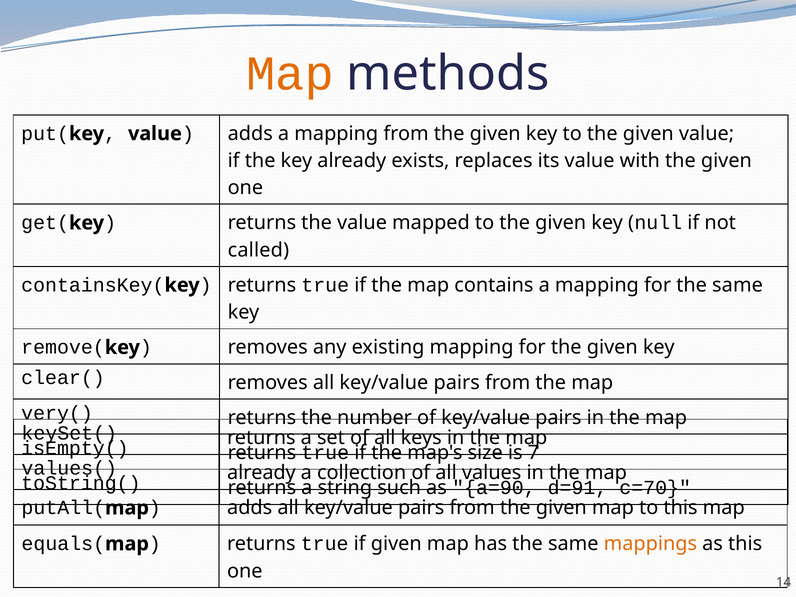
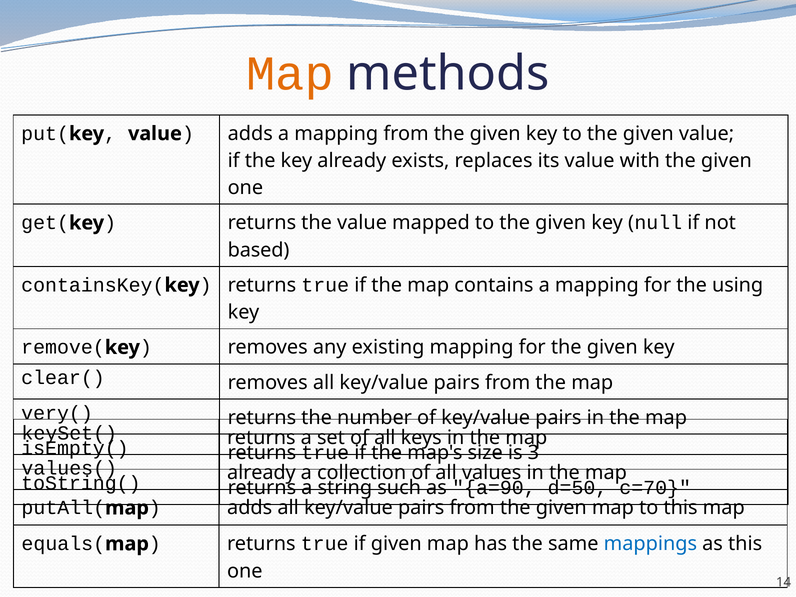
called: called -> based
for the same: same -> using
7: 7 -> 3
d=91: d=91 -> d=50
mappings colour: orange -> blue
